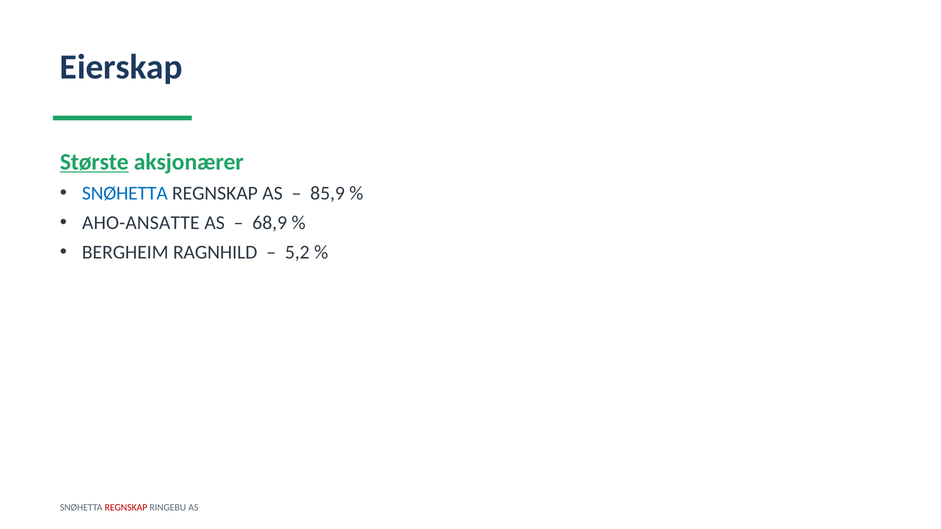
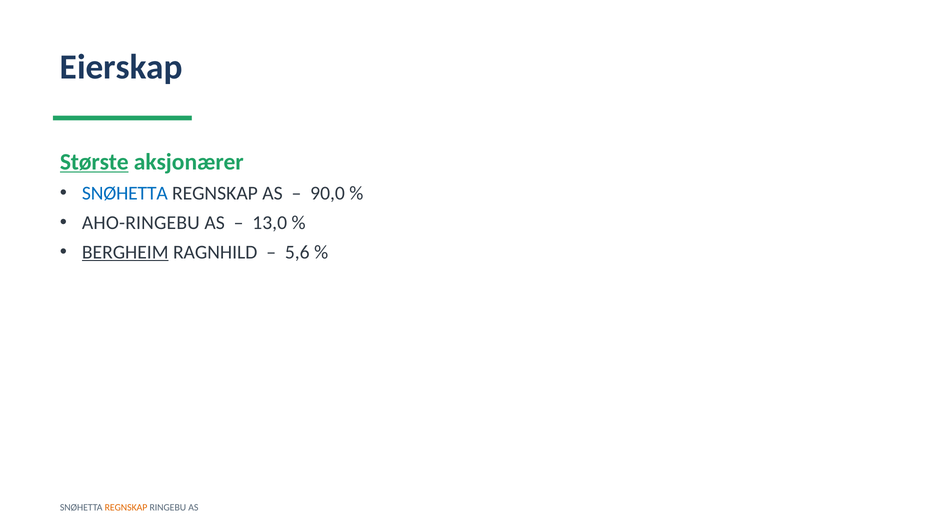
85,9: 85,9 -> 90,0
AHO-ANSATTE: AHO-ANSATTE -> AHO-RINGEBU
68,9: 68,9 -> 13,0
BERGHEIM underline: none -> present
5,2: 5,2 -> 5,6
REGNSKAP at (126, 508) colour: red -> orange
